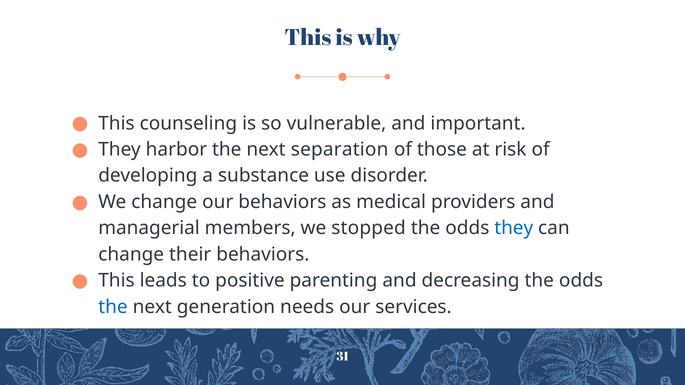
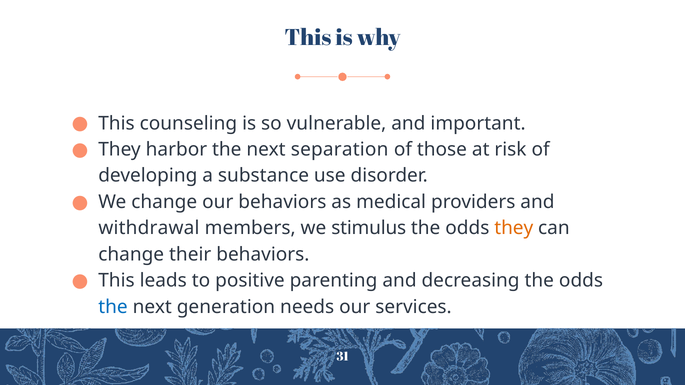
managerial: managerial -> withdrawal
stopped: stopped -> stimulus
they at (514, 228) colour: blue -> orange
